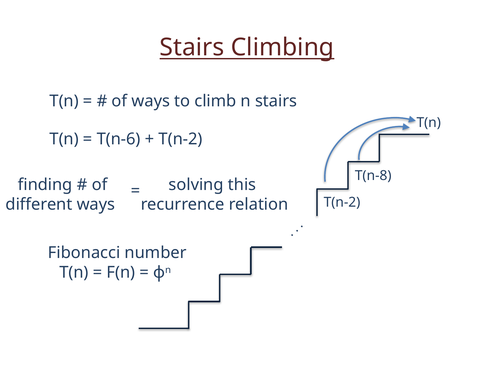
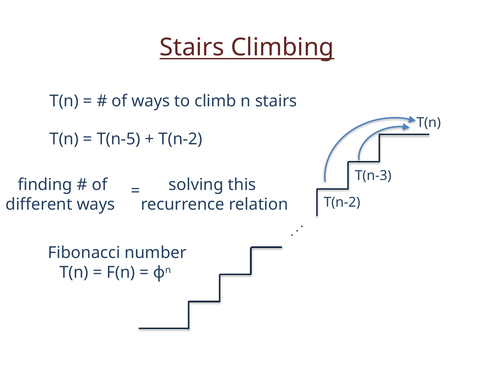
T(n-6: T(n-6 -> T(n-5
T(n-8: T(n-8 -> T(n-3
